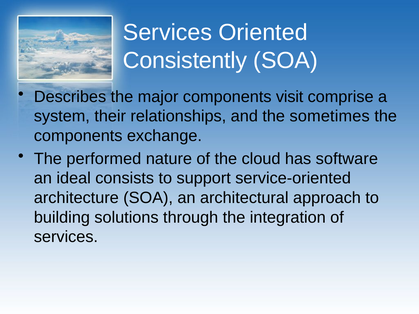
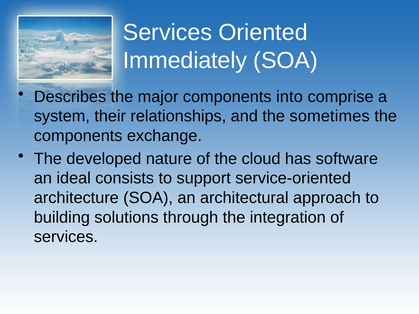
Consistently: Consistently -> Immediately
visit: visit -> into
performed: performed -> developed
